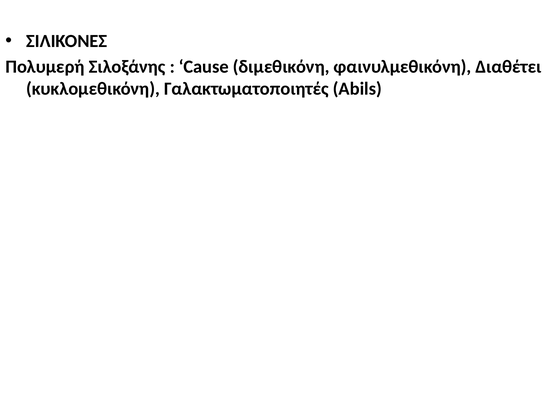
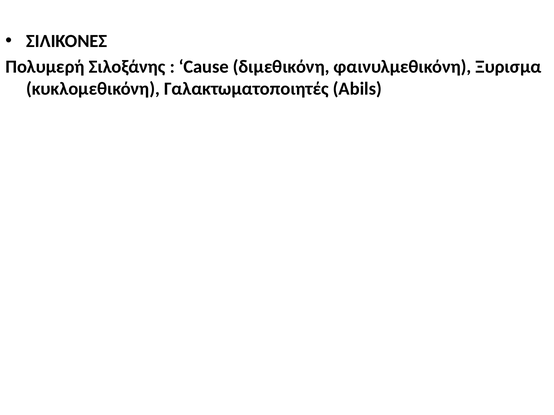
Διαθέτει: Διαθέτει -> Ξυρισμα
